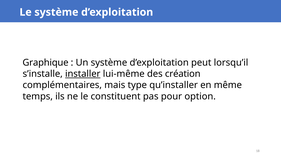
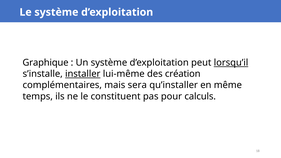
lorsqu’il underline: none -> present
type: type -> sera
option: option -> calculs
